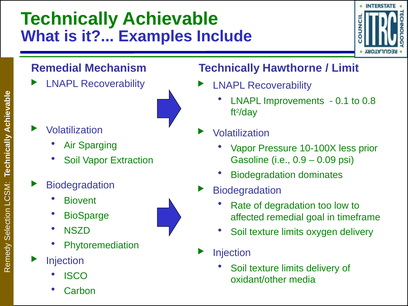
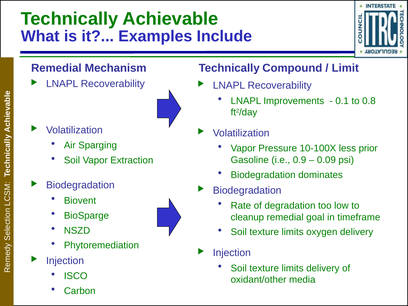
Hawthorne: Hawthorne -> Compound
affected: affected -> cleanup
